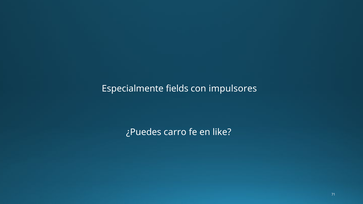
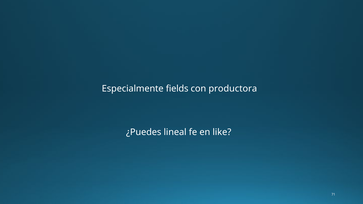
impulsores: impulsores -> productora
carro: carro -> lineal
